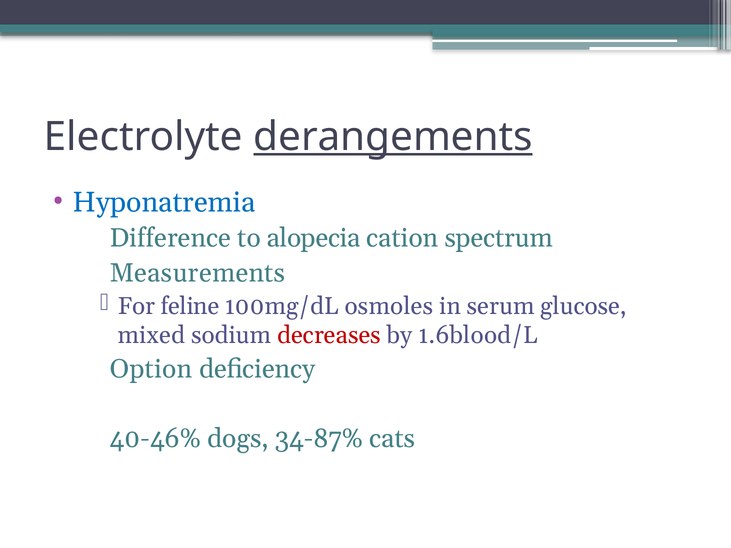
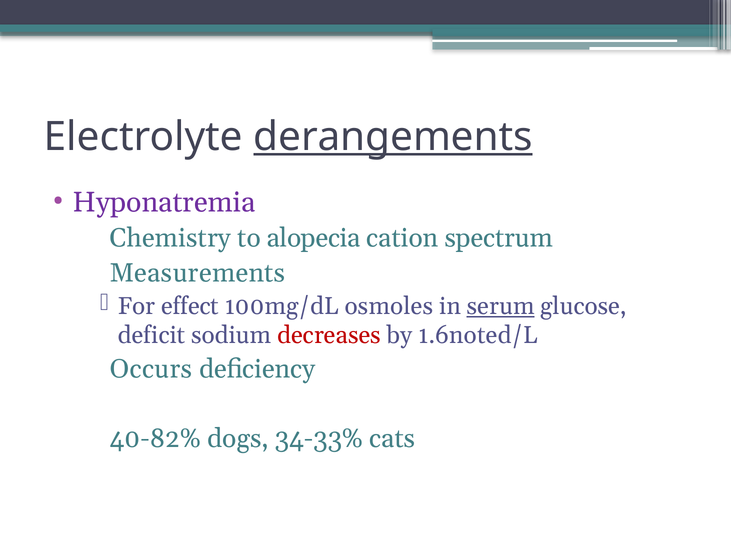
Hyponatremia colour: blue -> purple
Difference: Difference -> Chemistry
feline: feline -> effect
serum underline: none -> present
mixed: mixed -> deficit
1.6blood/L: 1.6blood/L -> 1.6noted/L
Option: Option -> Occurs
40-46%: 40-46% -> 40-82%
34-87%: 34-87% -> 34-33%
